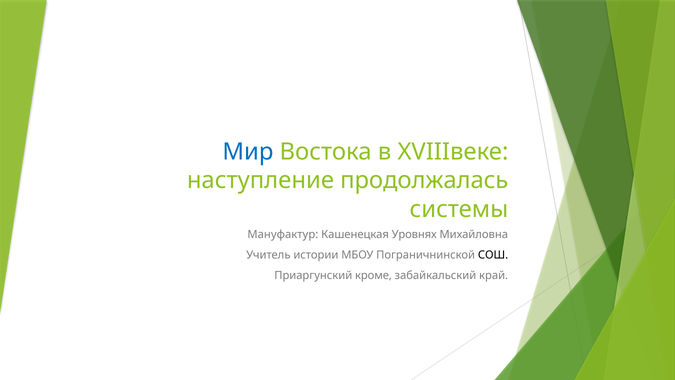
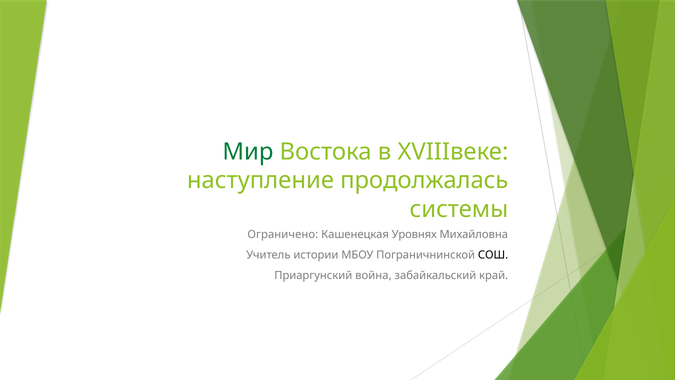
Мир colour: blue -> green
Мануфактур: Мануфактур -> Ограничено
кроме: кроме -> война
